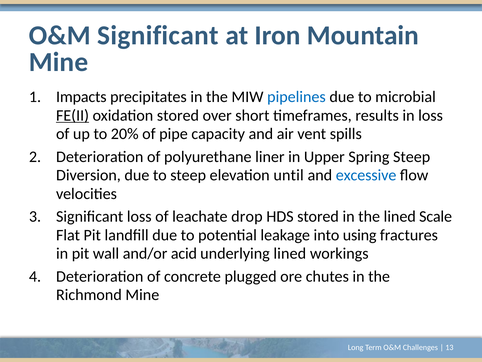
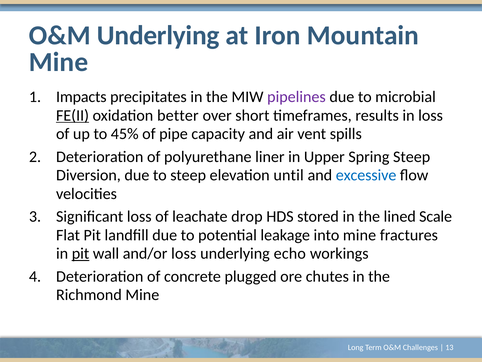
O&M Significant: Significant -> Underlying
pipelines colour: blue -> purple
oxidation stored: stored -> better
20%: 20% -> 45%
into using: using -> mine
pit at (81, 253) underline: none -> present
and/or acid: acid -> loss
underlying lined: lined -> echo
